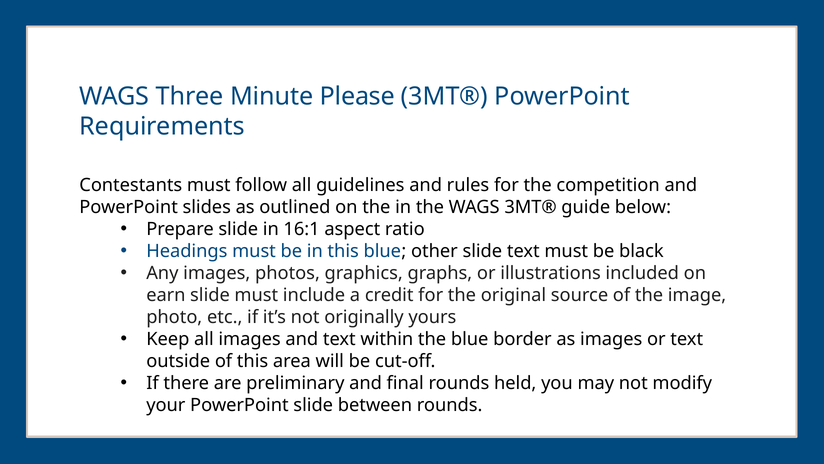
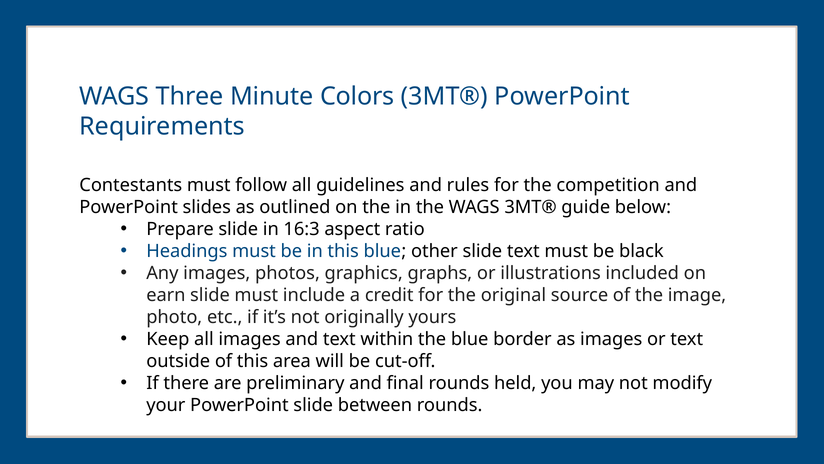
Please: Please -> Colors
16:1: 16:1 -> 16:3
